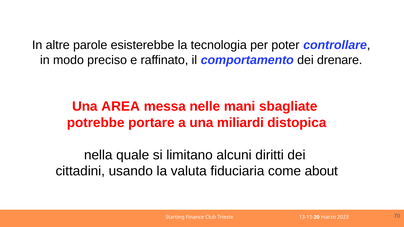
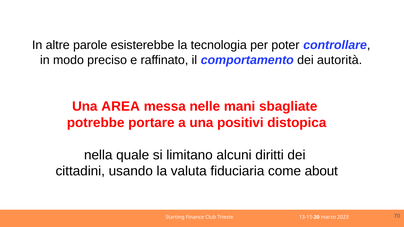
drenare: drenare -> autorità
miliardi: miliardi -> positivi
